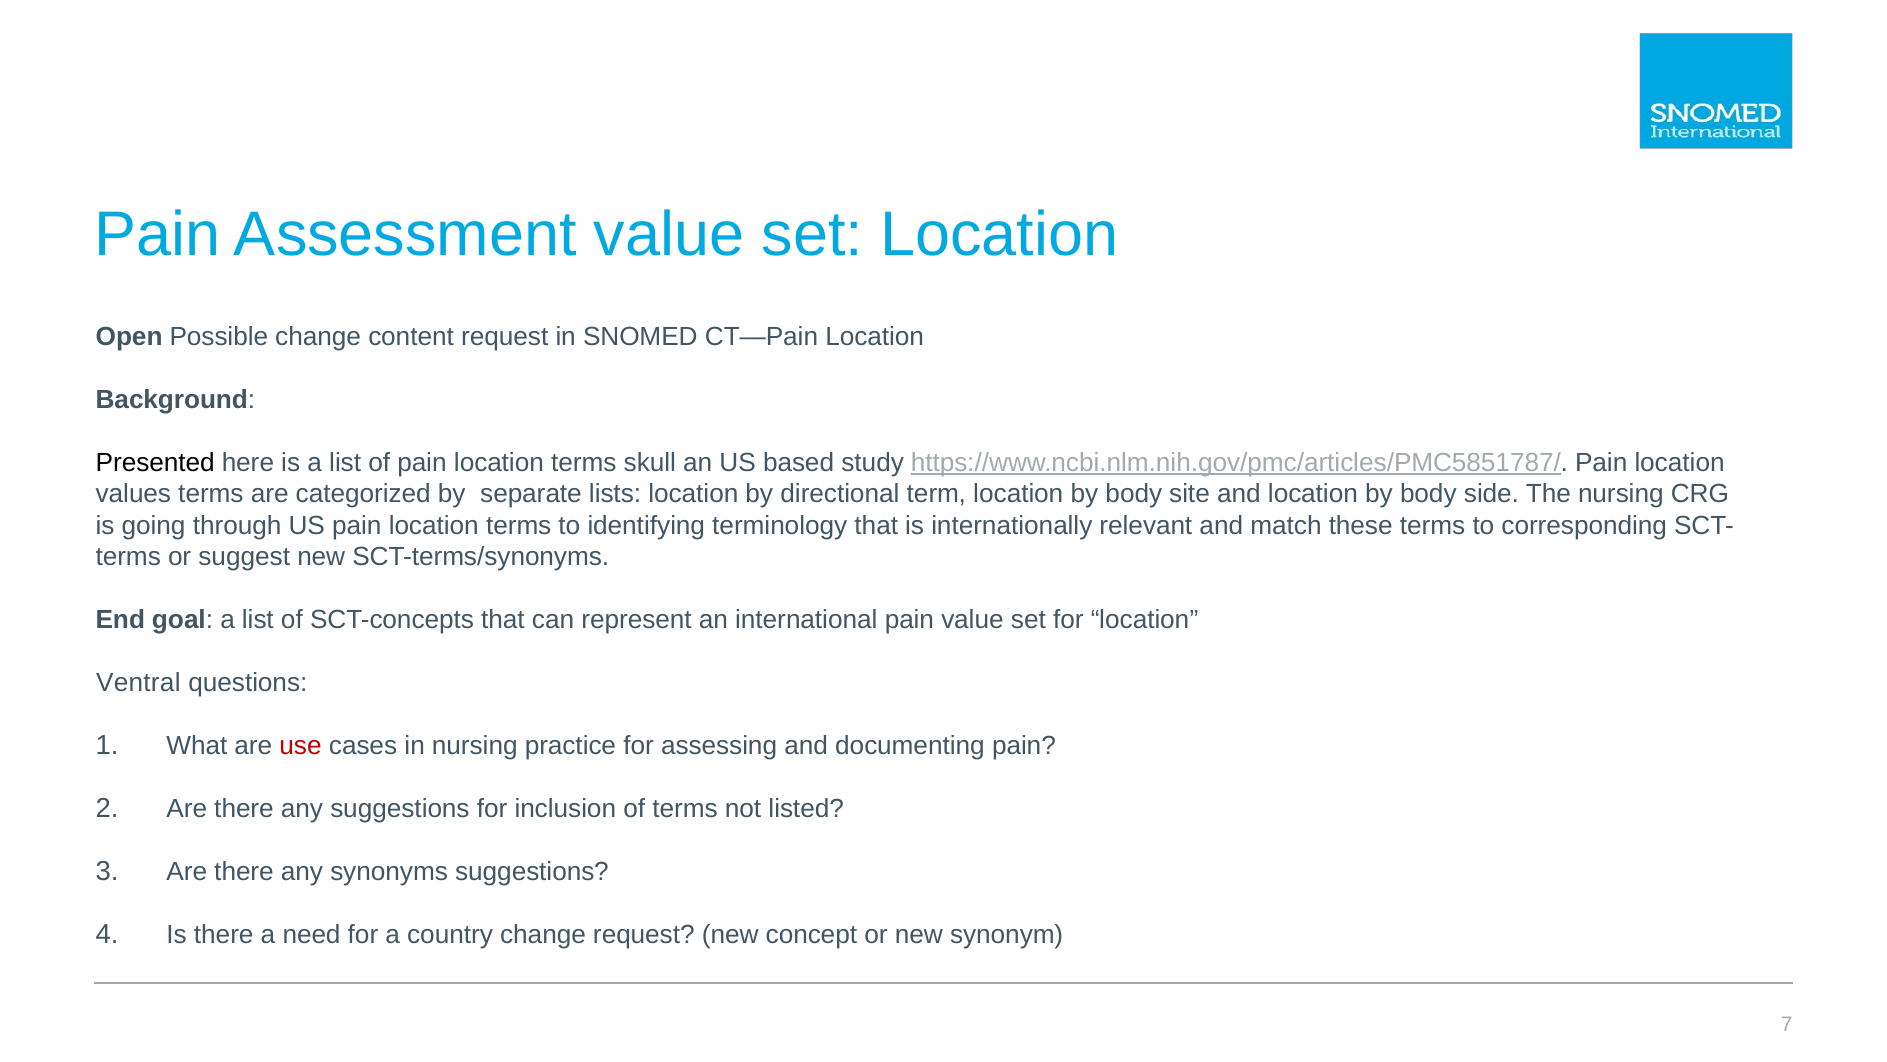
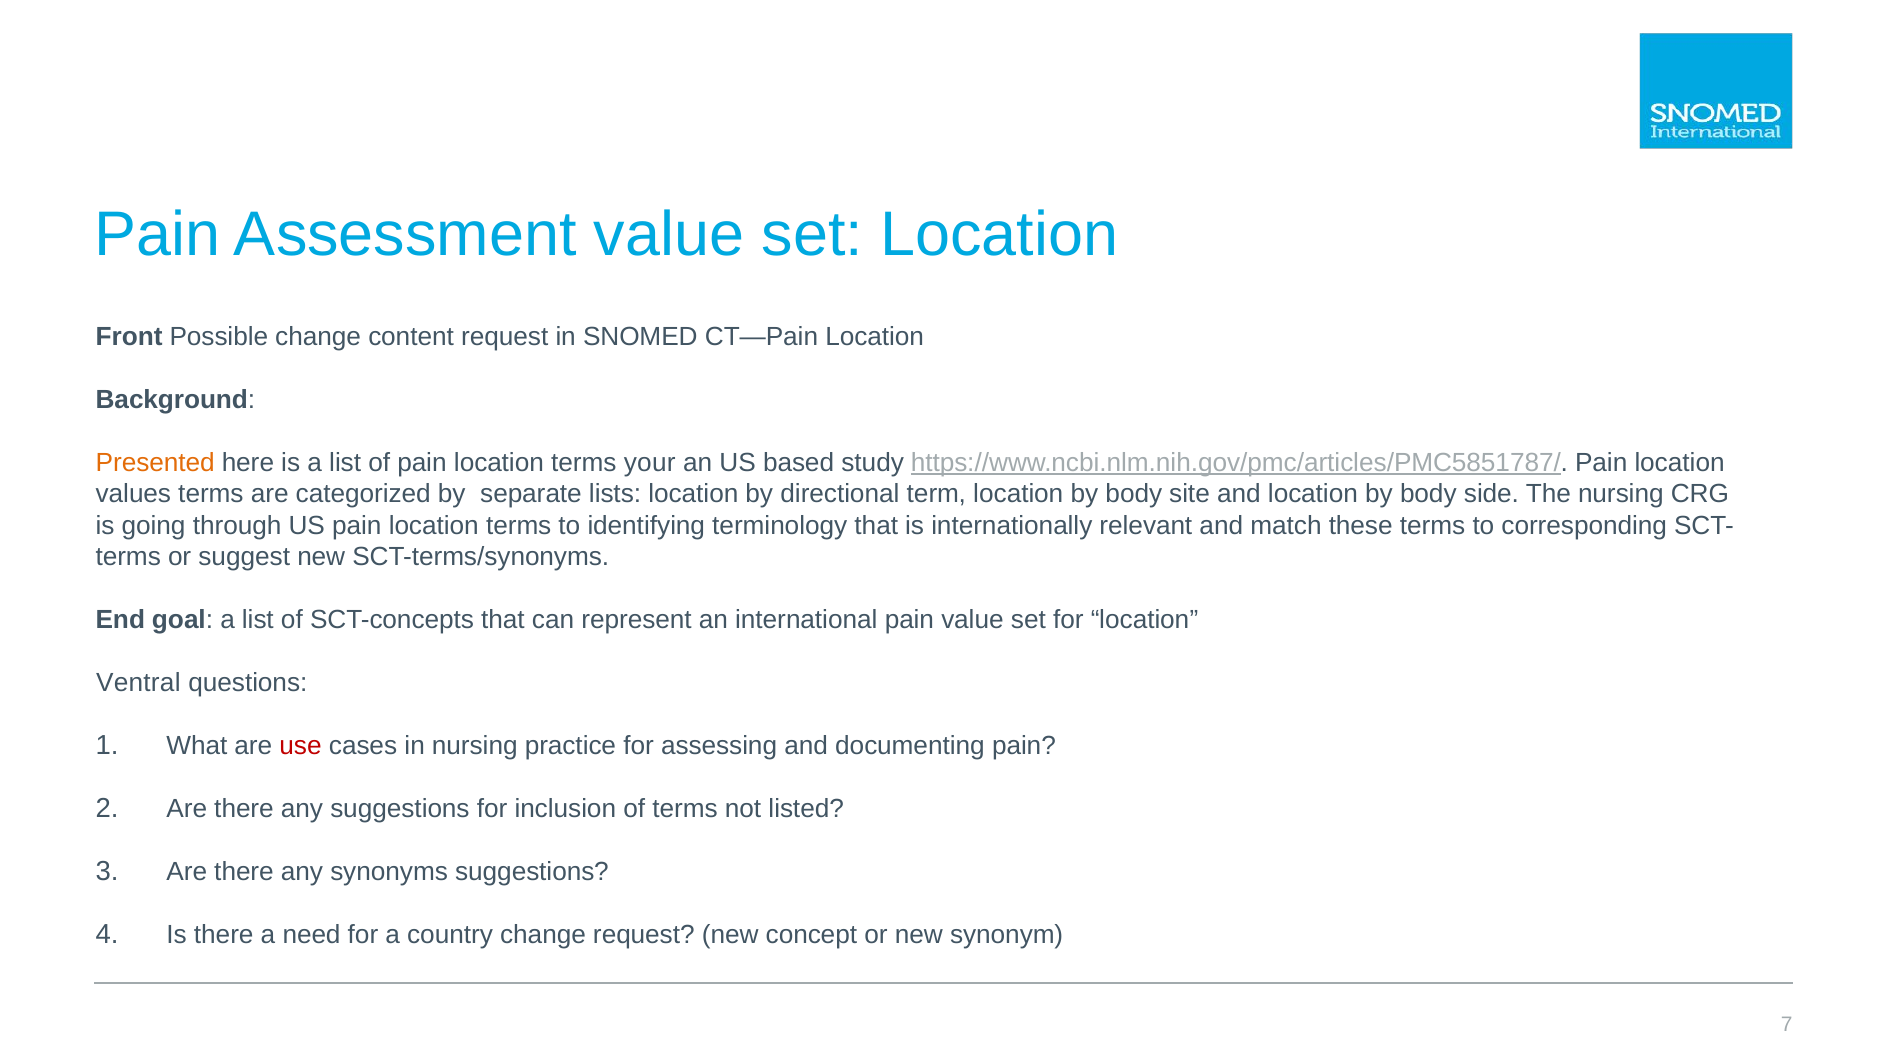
Open: Open -> Front
Presented colour: black -> orange
skull: skull -> your
